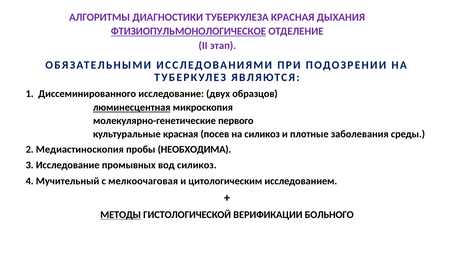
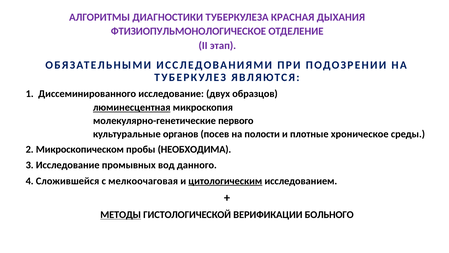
ФТИЗИОПУЛЬМОНОЛОГИЧЕСКОЕ underline: present -> none
культуральные красная: красная -> органов
на силикоз: силикоз -> полости
заболевания: заболевания -> хроническое
Медиастиноскопия: Медиастиноскопия -> Микроскопическом
вод силикоз: силикоз -> данного
Мучительный: Мучительный -> Сложившейся
цитологическим underline: none -> present
